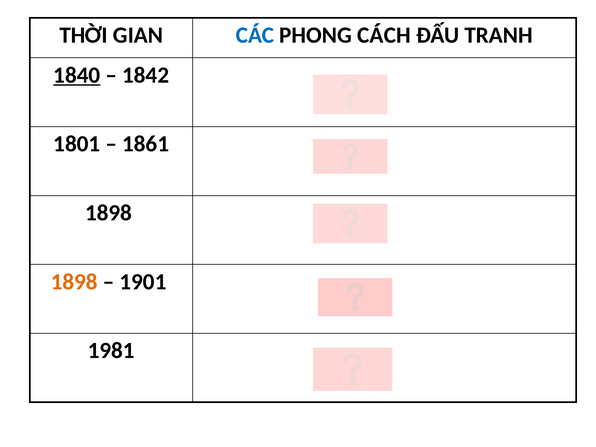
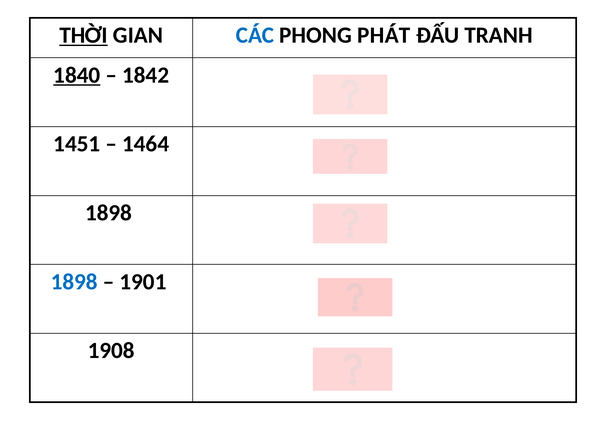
THỜI underline: none -> present
CÁCH: CÁCH -> PHÁT
1801: 1801 -> 1451
1861: 1861 -> 1464
1898 at (74, 282) colour: orange -> blue
1981: 1981 -> 1908
